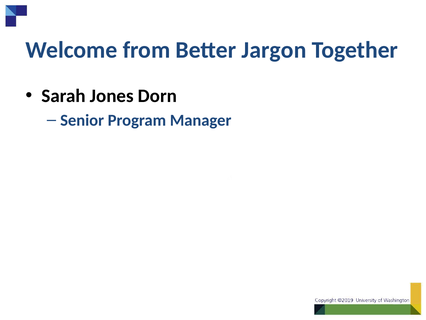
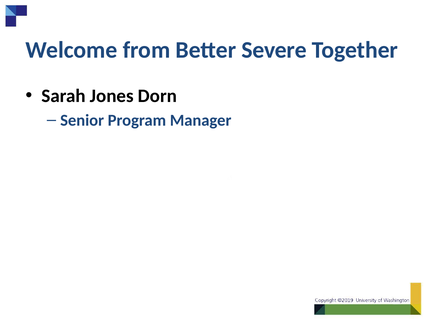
Jargon: Jargon -> Severe
